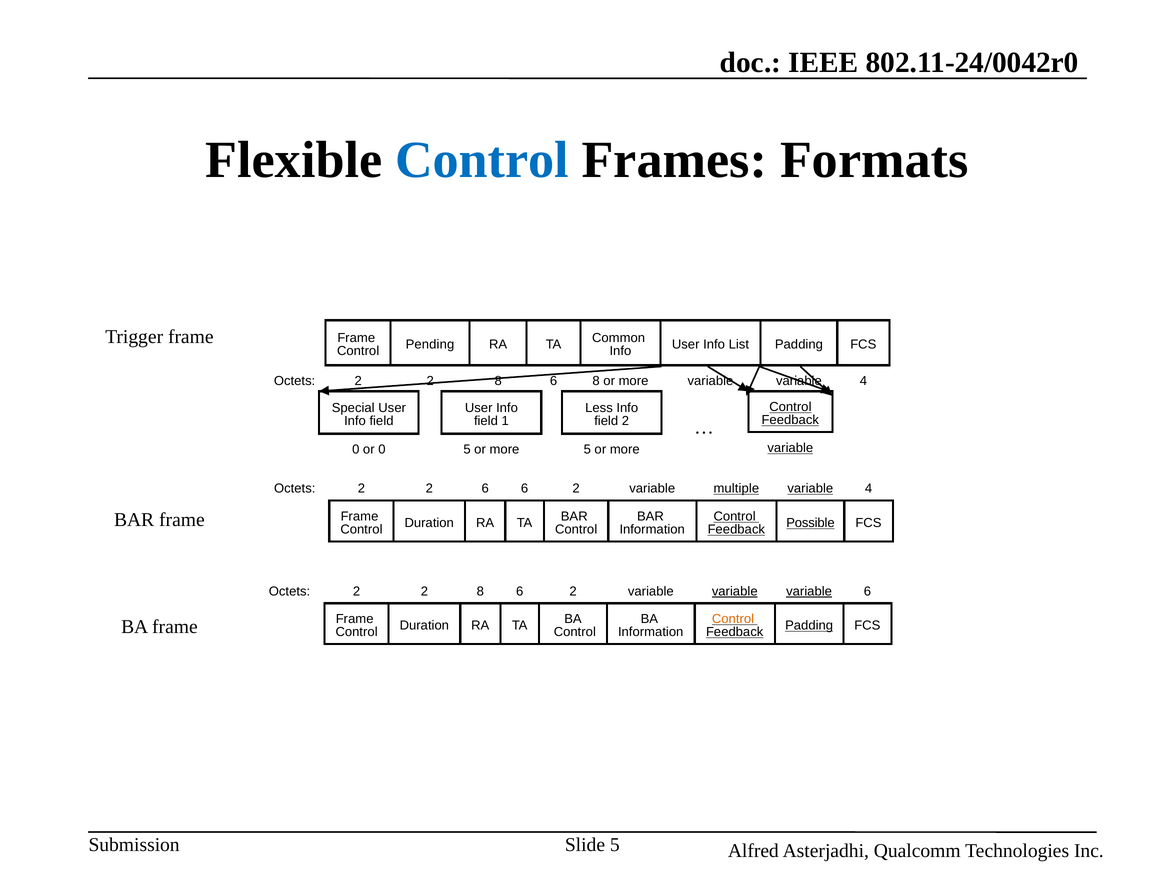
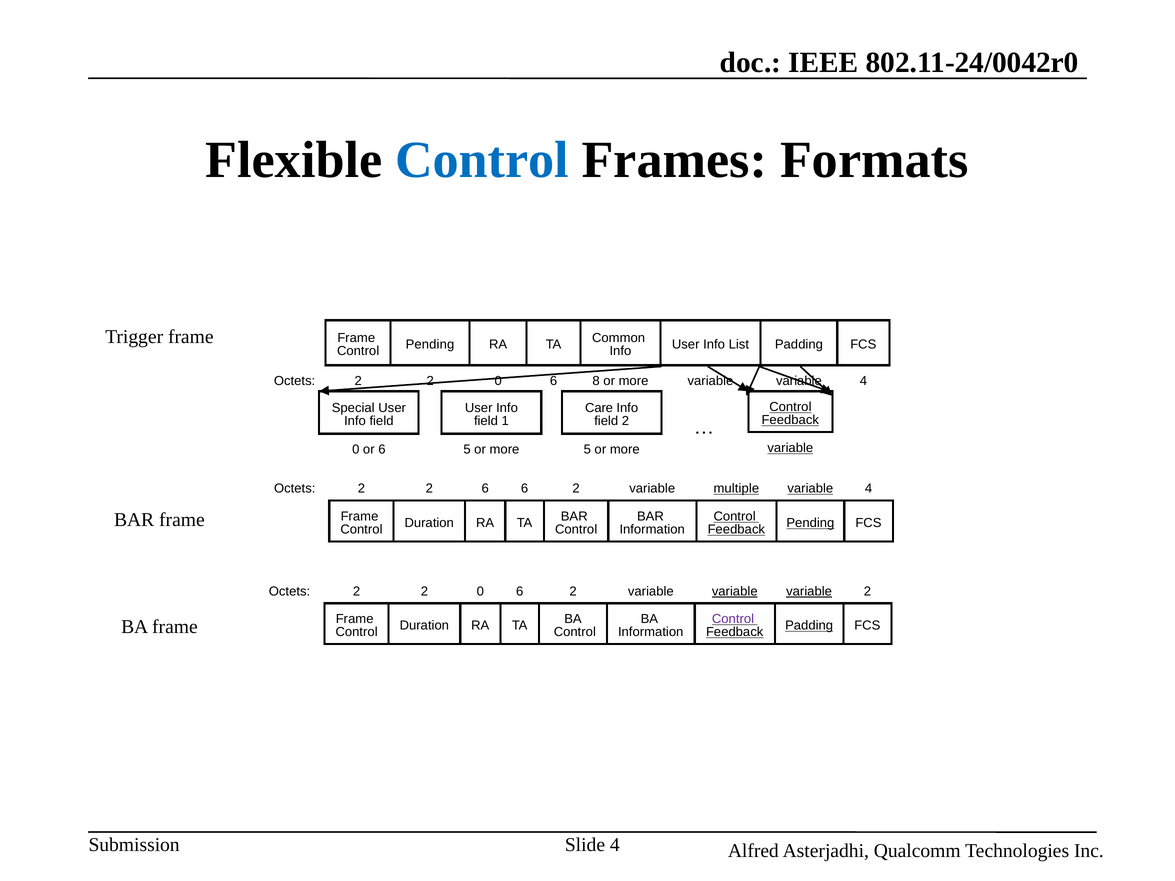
8 at (498, 381): 8 -> 0
Less: Less -> Care
or 0: 0 -> 6
Possible at (810, 523): Possible -> Pending
8 at (480, 591): 8 -> 0
variable 6: 6 -> 2
Control at (733, 619) colour: orange -> purple
Slide 5: 5 -> 4
